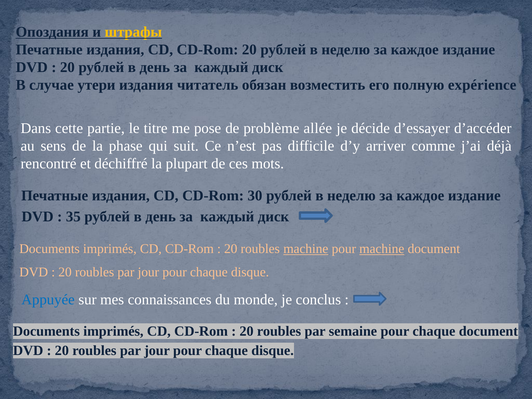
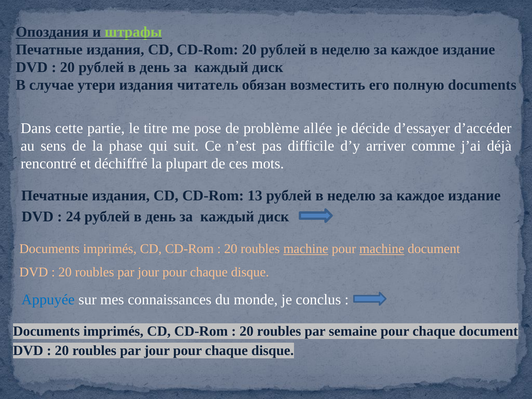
штрафы colour: yellow -> light green
полную expérience: expérience -> documents
30: 30 -> 13
35: 35 -> 24
